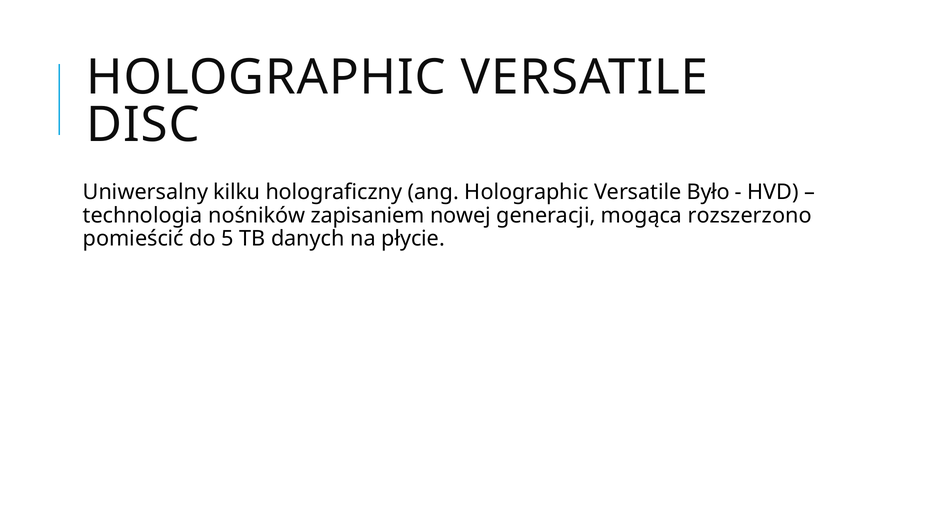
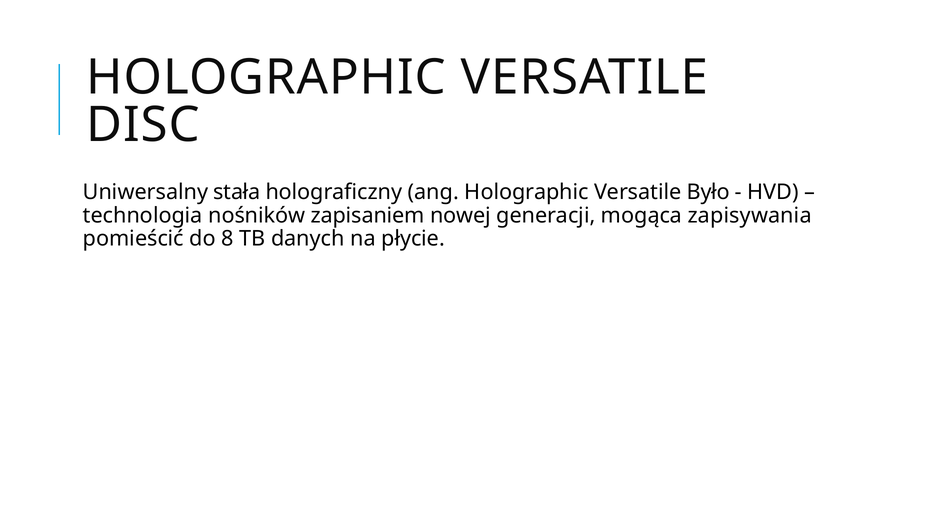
kilku: kilku -> stała
rozszerzono: rozszerzono -> zapisywania
5: 5 -> 8
